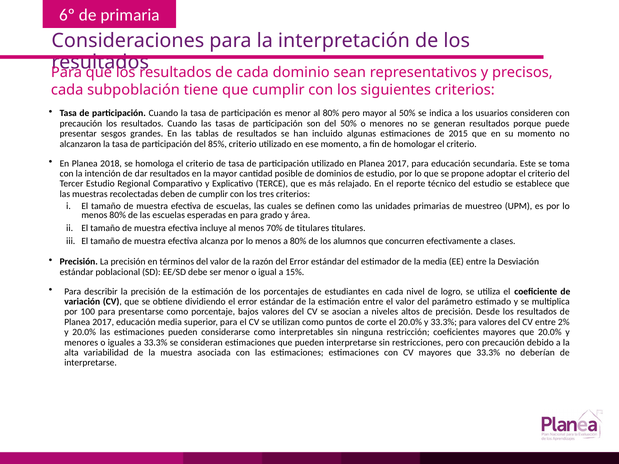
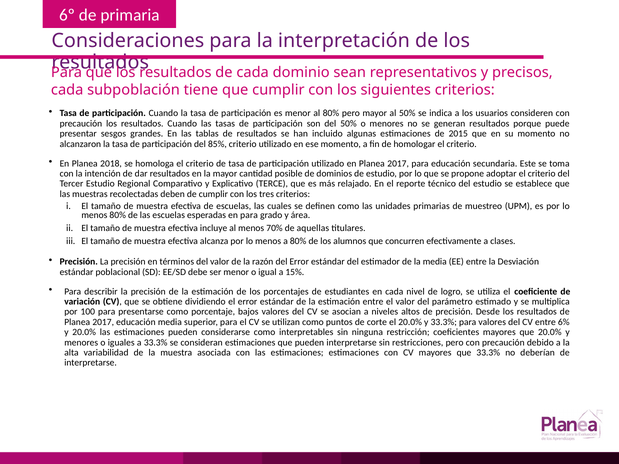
de titulares: titulares -> aquellas
2%: 2% -> 6%
